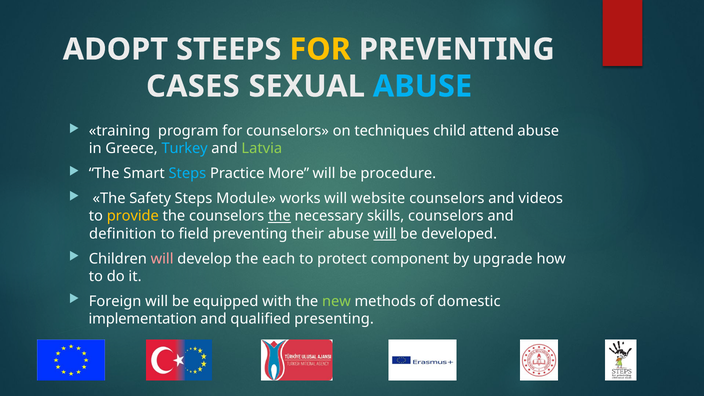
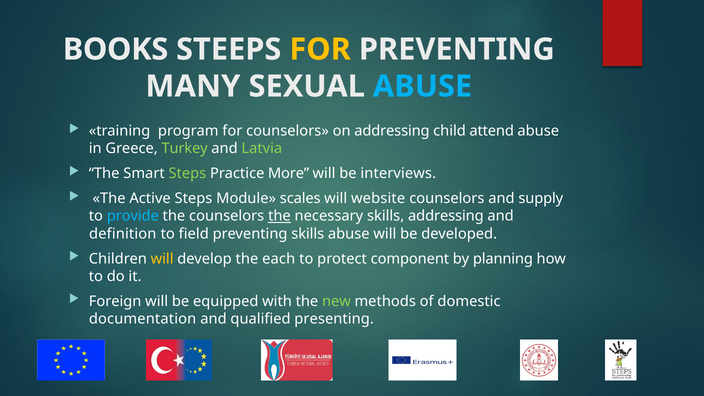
ADOPT: ADOPT -> BOOKS
CASES: CASES -> MANY
on techniques: techniques -> addressing
Turkey colour: light blue -> light green
Steps at (187, 174) colour: light blue -> light green
procedure: procedure -> interviews
Safety: Safety -> Active
works: works -> scales
videos: videos -> supply
provide colour: yellow -> light blue
skills counselors: counselors -> addressing
preventing their: their -> skills
will at (385, 234) underline: present -> none
will at (162, 259) colour: pink -> yellow
upgrade: upgrade -> planning
implementation: implementation -> documentation
